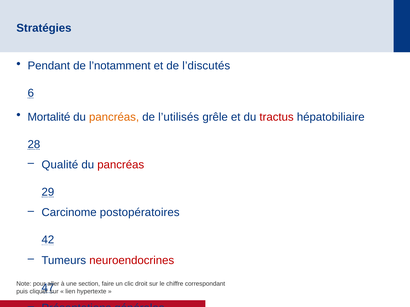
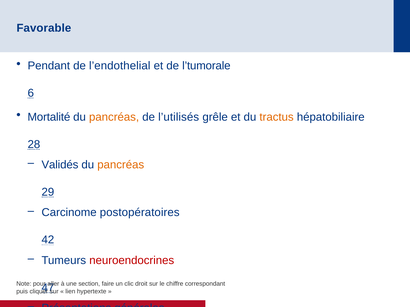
Stratégies: Stratégies -> Favorable
l’notamment: l’notamment -> l’endothelial
l’discutés: l’discutés -> l’tumorale
tractus colour: red -> orange
Qualité: Qualité -> Validés
pancréas at (121, 165) colour: red -> orange
